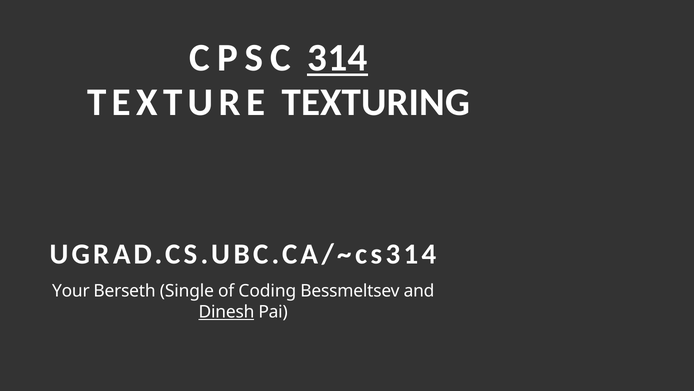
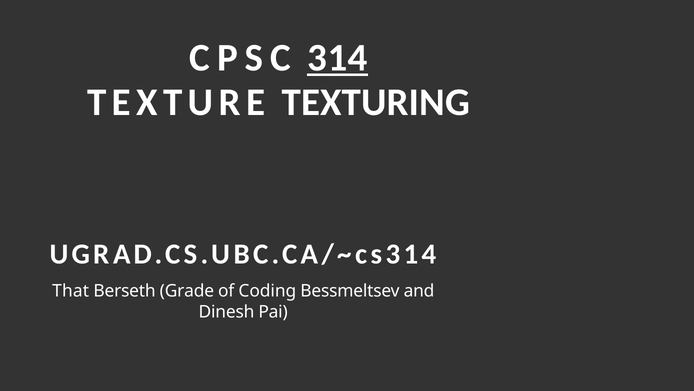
Your: Your -> That
Single: Single -> Grade
Dinesh underline: present -> none
